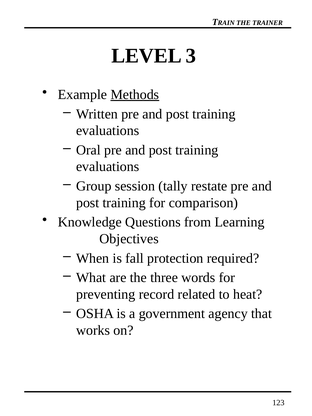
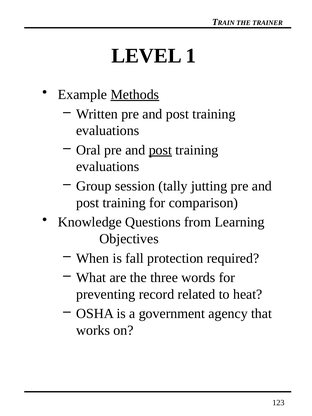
3: 3 -> 1
post at (160, 150) underline: none -> present
restate: restate -> jutting
